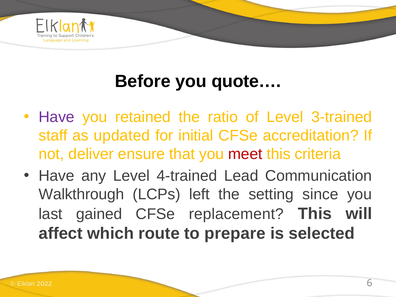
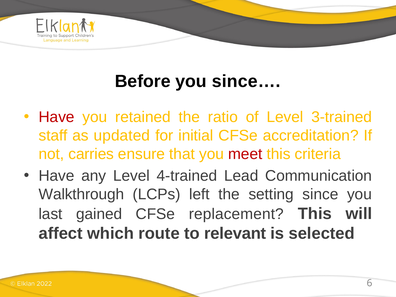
quote…: quote… -> since…
Have at (57, 117) colour: purple -> red
deliver: deliver -> carries
prepare: prepare -> relevant
